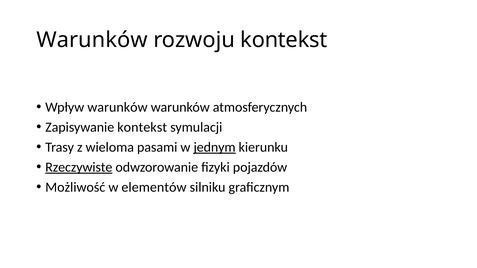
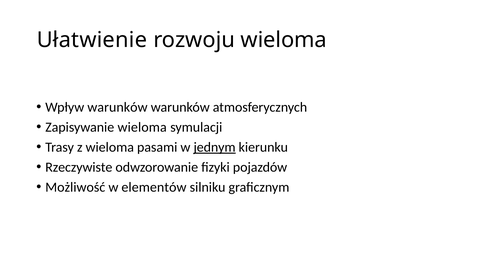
Warunków at (92, 40): Warunków -> Ułatwienie
rozwoju kontekst: kontekst -> wieloma
Zapisywanie kontekst: kontekst -> wieloma
Rzeczywiste underline: present -> none
